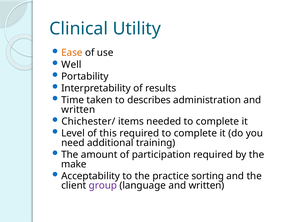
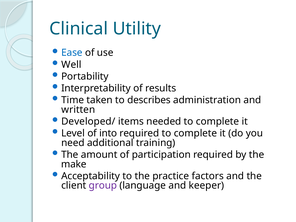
Ease colour: orange -> blue
Chichester/: Chichester/ -> Developed/
this: this -> into
sorting: sorting -> factors
language and written: written -> keeper
